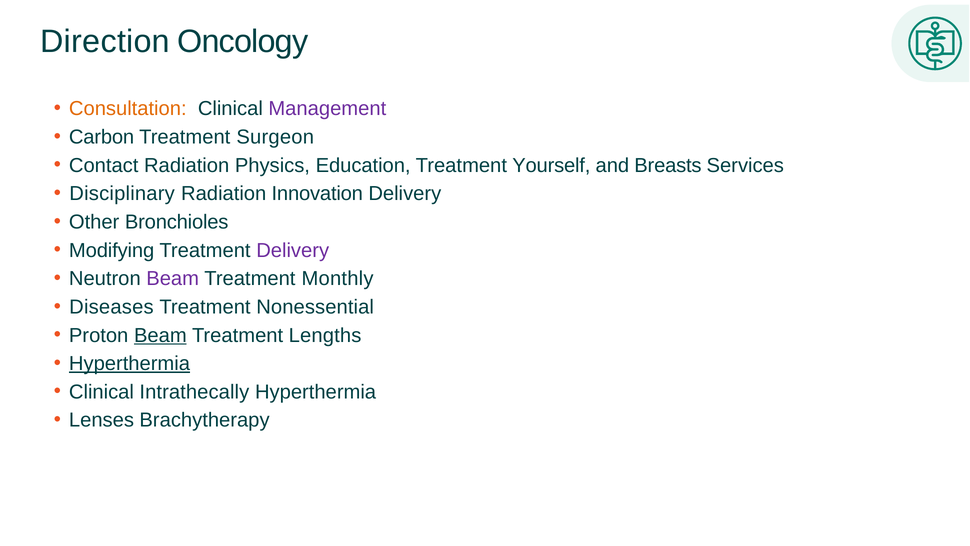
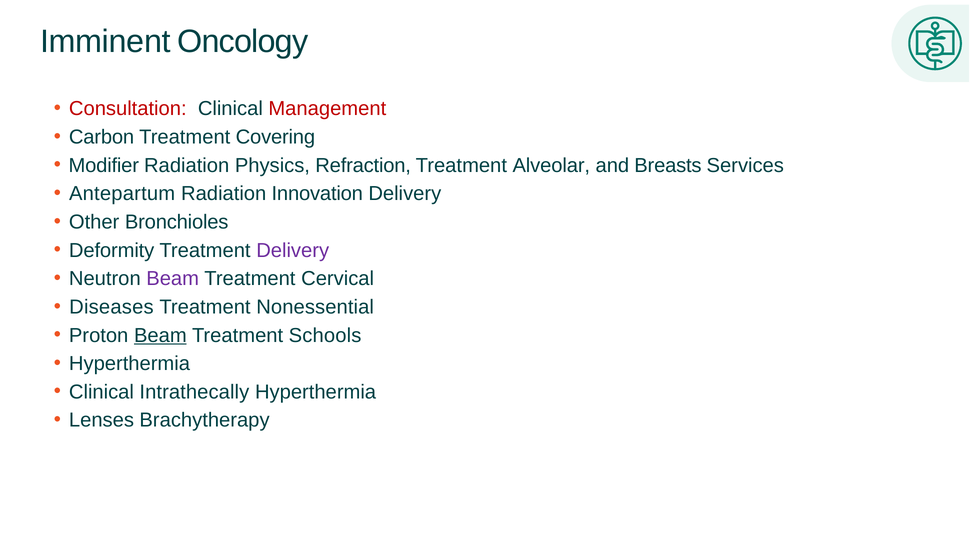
Direction: Direction -> Imminent
Consultation colour: orange -> red
Management colour: purple -> red
Surgeon: Surgeon -> Covering
Contact: Contact -> Modifier
Education: Education -> Refraction
Yourself: Yourself -> Alveolar
Disciplinary: Disciplinary -> Antepartum
Modifying: Modifying -> Deformity
Monthly: Monthly -> Cervical
Lengths: Lengths -> Schools
Hyperthermia at (129, 363) underline: present -> none
